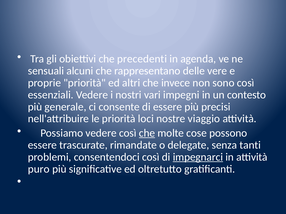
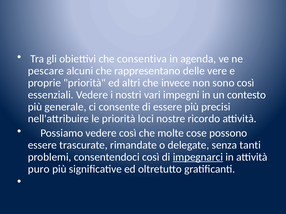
precedenti: precedenti -> consentiva
sensuali: sensuali -> pescare
viaggio: viaggio -> ricordo
che at (147, 133) underline: present -> none
